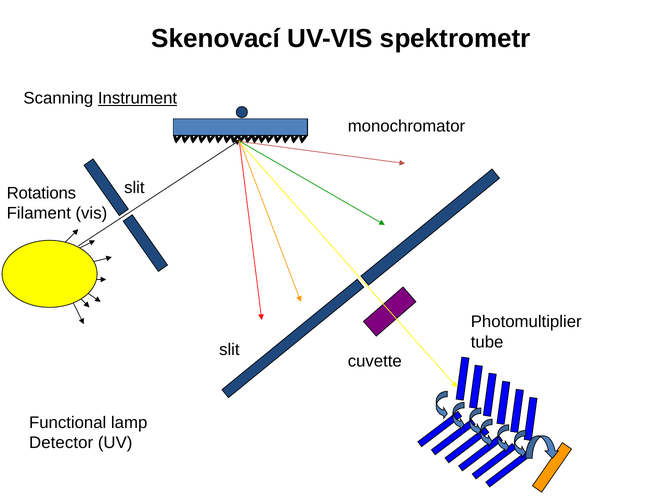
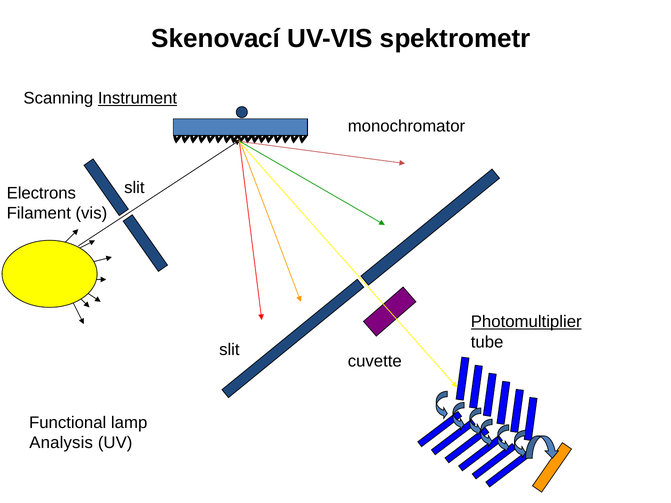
Rotations: Rotations -> Electrons
Photomultiplier underline: none -> present
Detector: Detector -> Analysis
